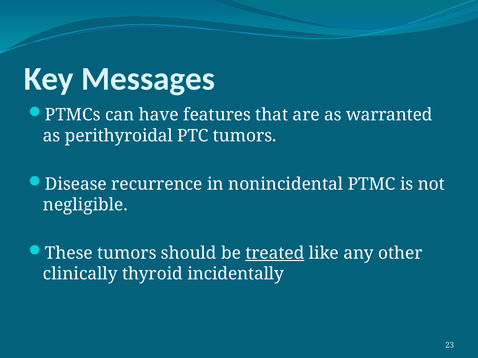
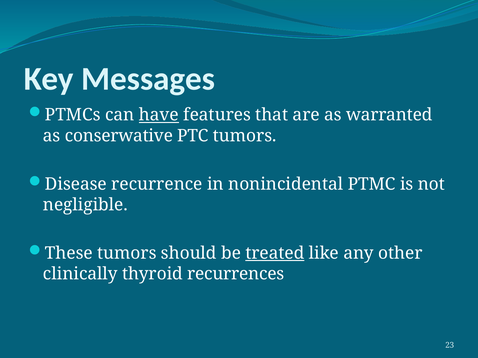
have underline: none -> present
perithyroidal: perithyroidal -> conserwative
incidentally: incidentally -> recurrences
